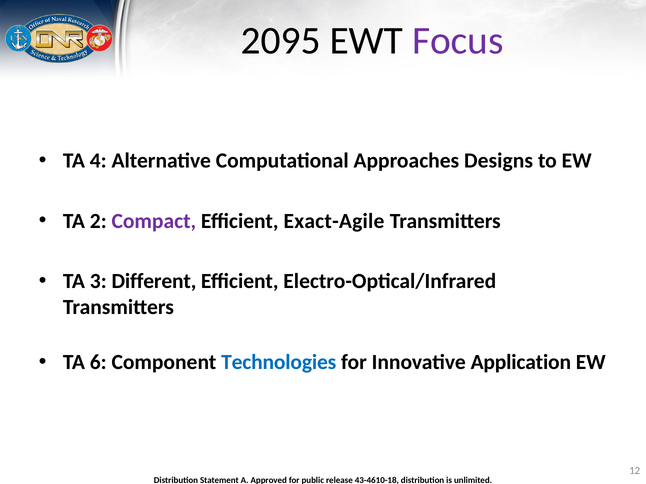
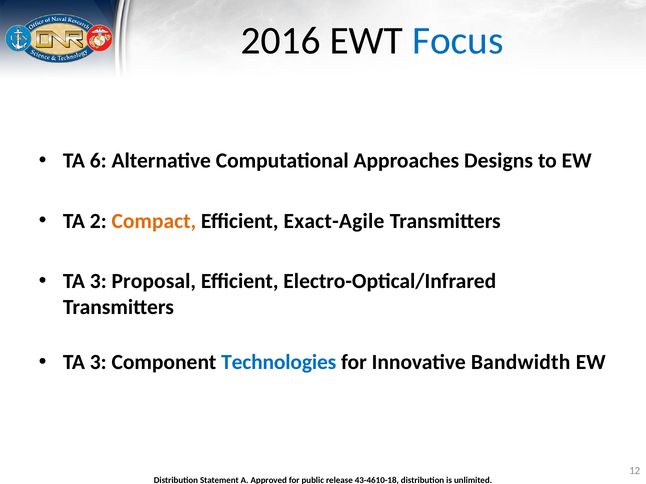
2095: 2095 -> 2016
Focus colour: purple -> blue
4: 4 -> 6
Compact colour: purple -> orange
Different: Different -> Proposal
6 at (98, 363): 6 -> 3
Application: Application -> Bandwidth
